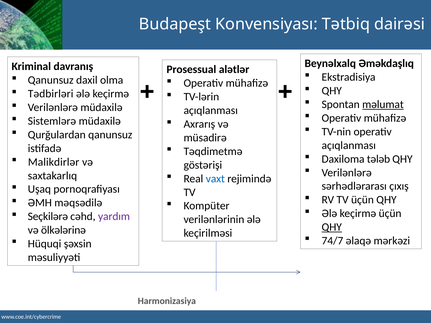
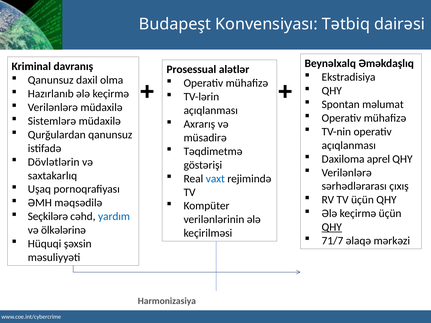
Tədbirləri: Tədbirləri -> Hazırlanıb
məlumat underline: present -> none
tələb: tələb -> aprel
Malikdirlər: Malikdirlər -> Dövlətlərin
yardım colour: purple -> blue
74/7: 74/7 -> 71/7
